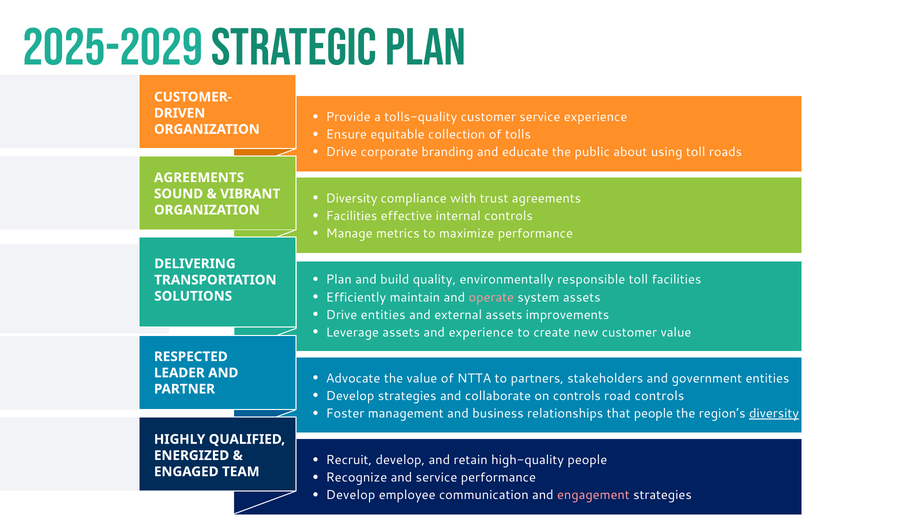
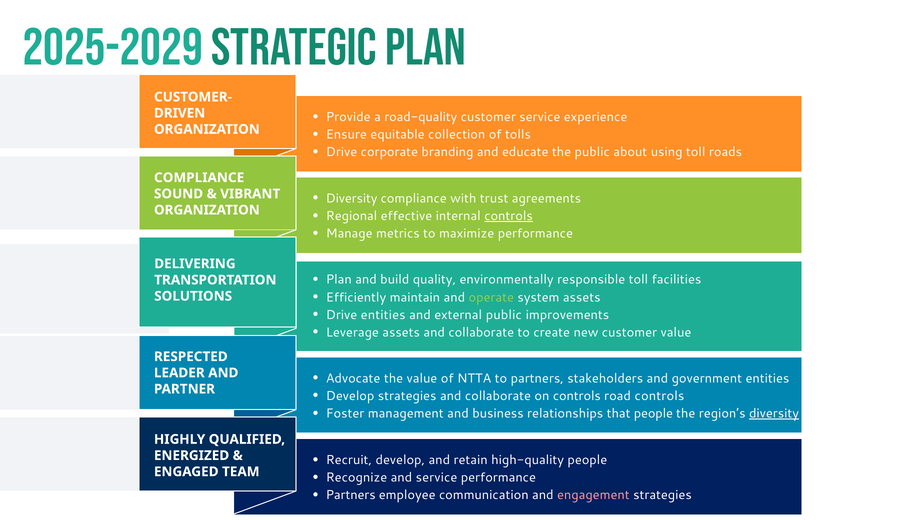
tolls-quality: tolls-quality -> road-quality
AGREEMENTS at (199, 178): AGREEMENTS -> COMPLIANCE
Facilities at (352, 216): Facilities -> Regional
controls at (509, 216) underline: none -> present
operate colour: pink -> light green
external assets: assets -> public
assets and experience: experience -> collaborate
Develop at (351, 495): Develop -> Partners
